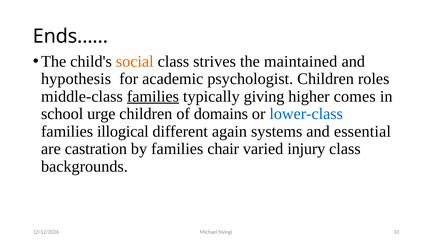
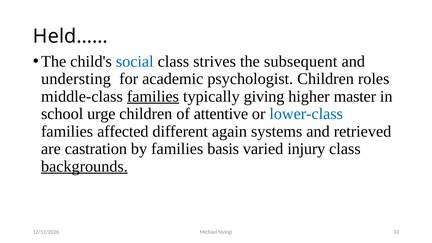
Ends……: Ends…… -> Held……
social colour: orange -> blue
maintained: maintained -> subsequent
hypothesis: hypothesis -> understing
comes: comes -> master
domains: domains -> attentive
illogical: illogical -> affected
essential: essential -> retrieved
chair: chair -> basis
backgrounds underline: none -> present
